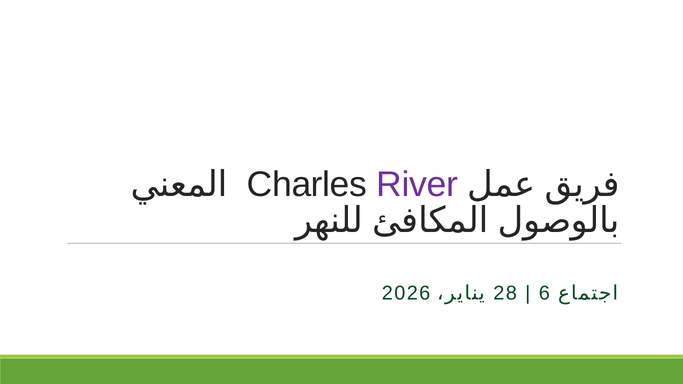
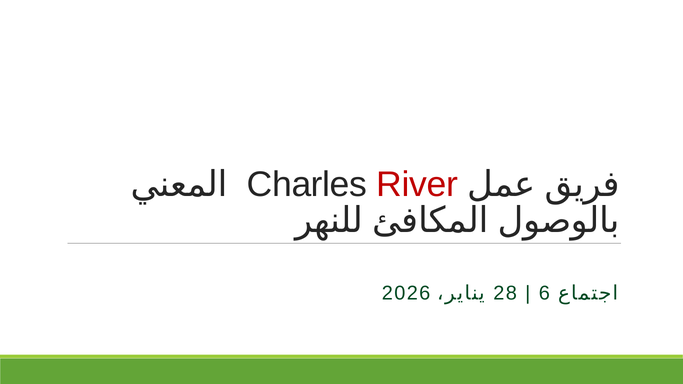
River colour: purple -> red
